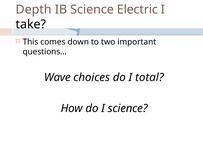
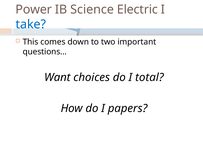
Depth: Depth -> Power
take colour: black -> blue
Wave: Wave -> Want
I science: science -> papers
